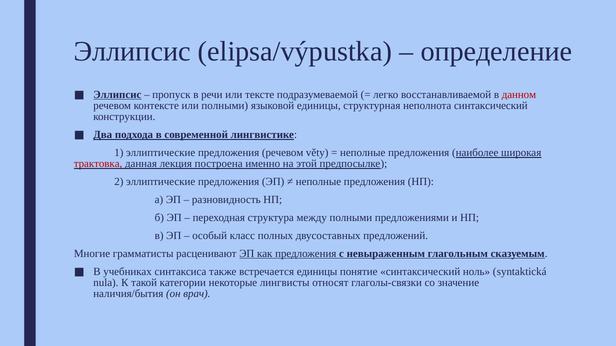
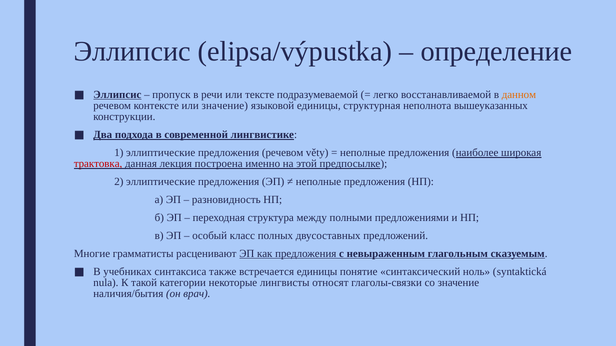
данном colour: red -> orange
или полными: полными -> значение
неполнота синтаксический: синтаксический -> вышеуказанных
